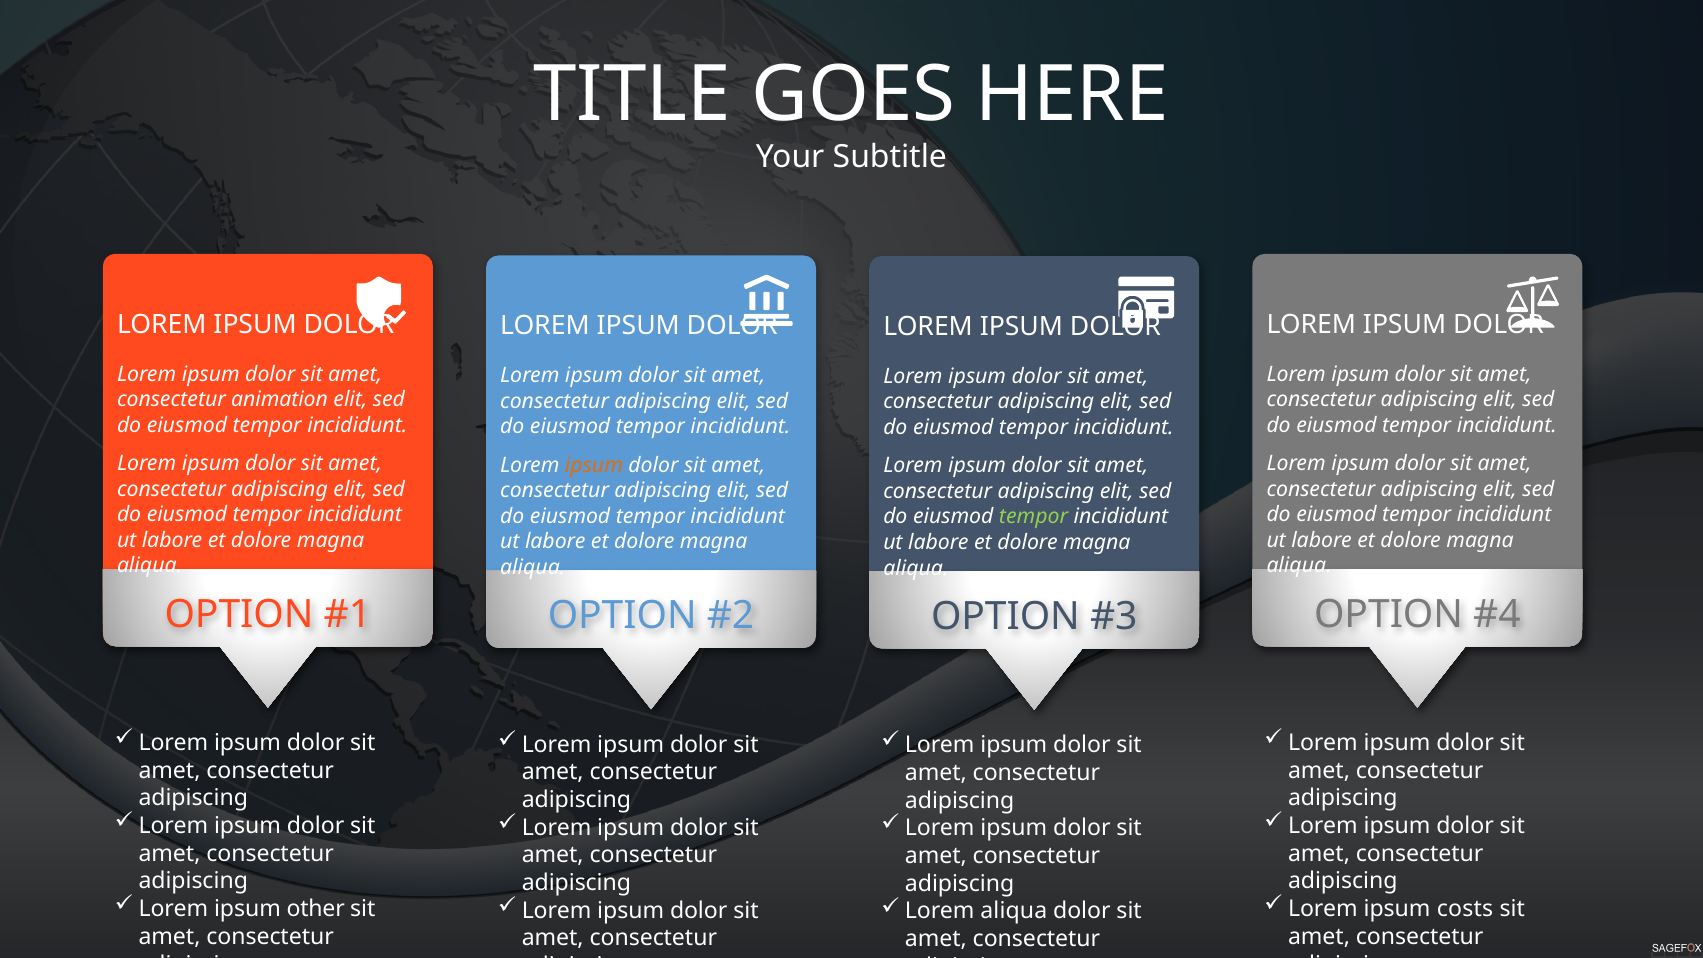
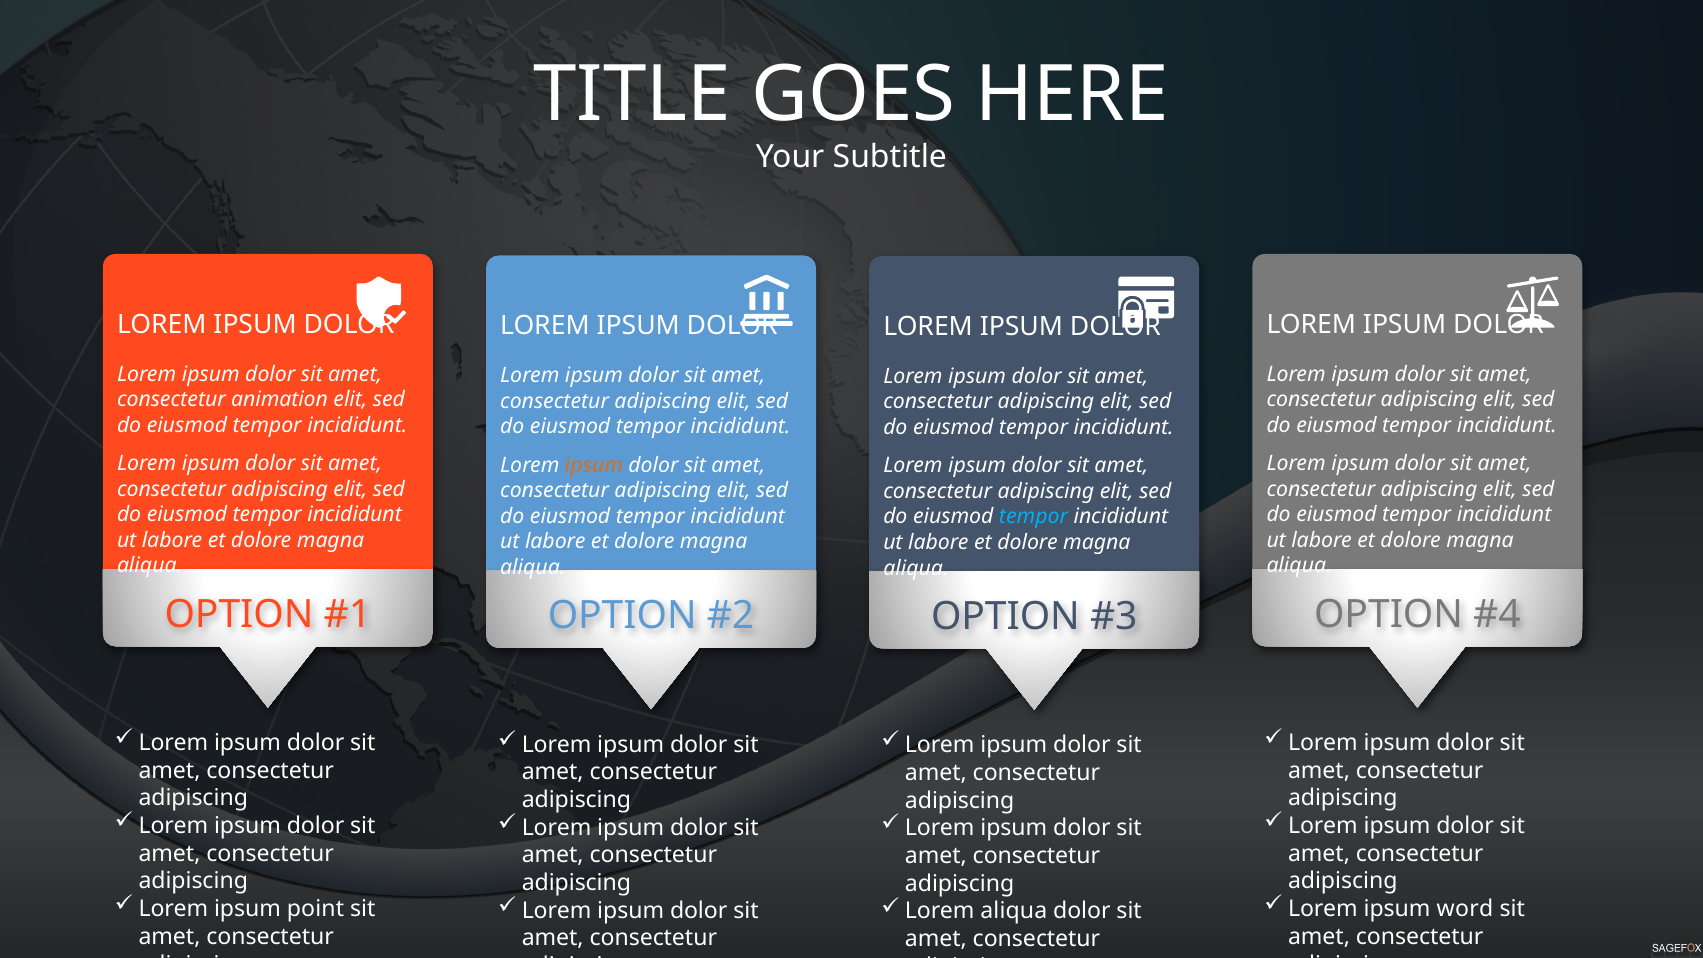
tempor at (1033, 517) colour: light green -> light blue
other: other -> point
costs: costs -> word
